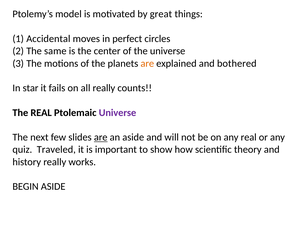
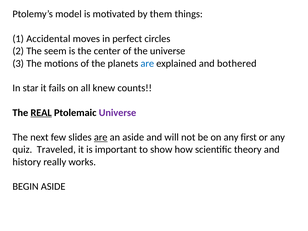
great: great -> them
same: same -> seem
are at (147, 63) colour: orange -> blue
all really: really -> knew
REAL at (41, 113) underline: none -> present
any real: real -> first
